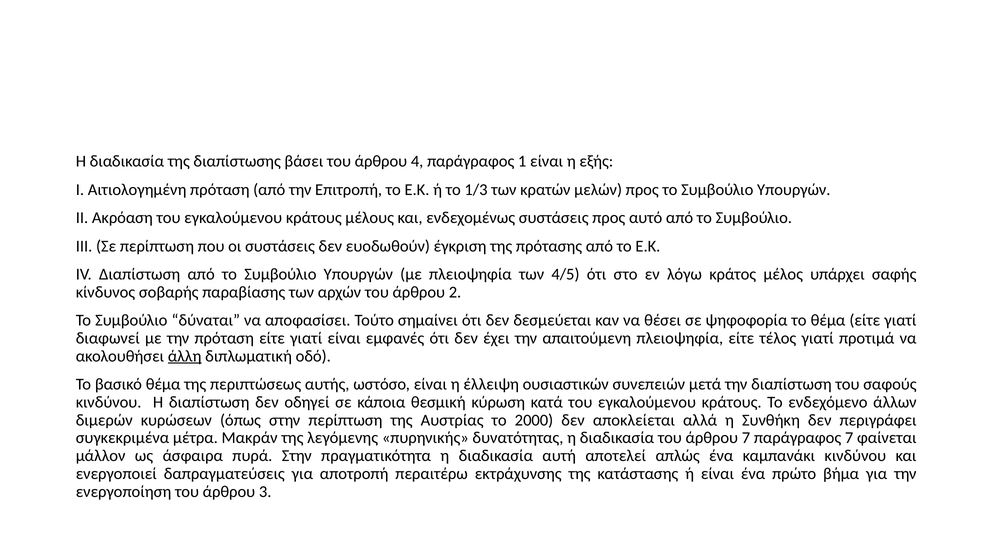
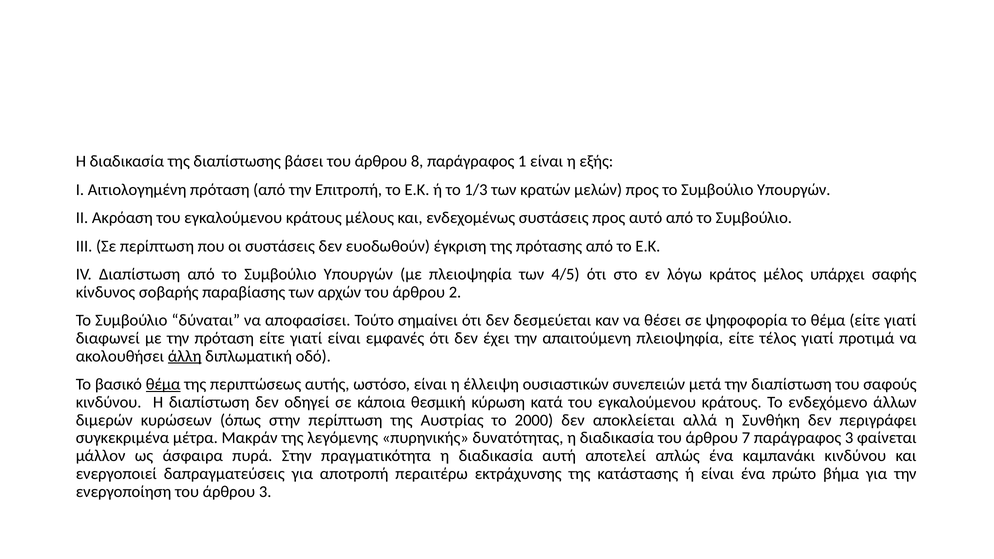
4: 4 -> 8
θέμα at (163, 384) underline: none -> present
παράγραφος 7: 7 -> 3
